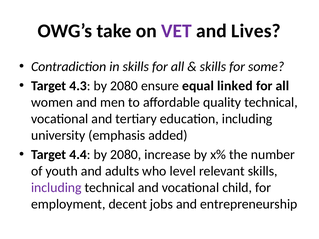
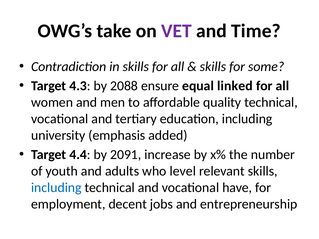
Lives: Lives -> Time
4.3 by 2080: 2080 -> 2088
4.4 by 2080: 2080 -> 2091
including at (56, 188) colour: purple -> blue
child: child -> have
